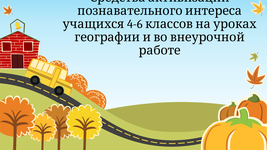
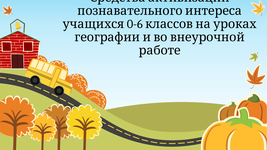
4-6: 4-6 -> 0-6
